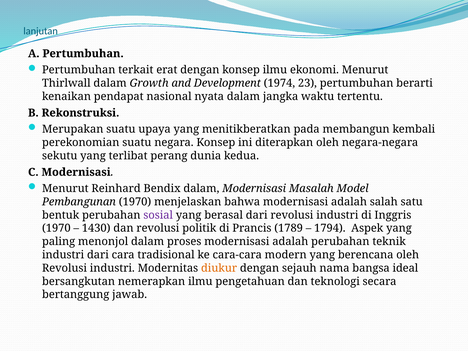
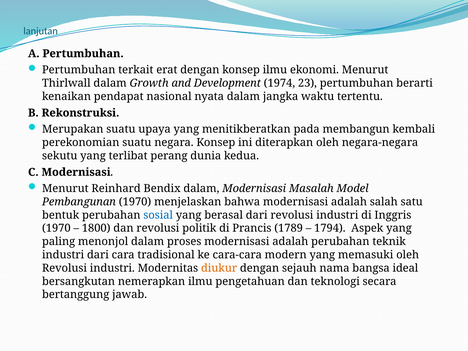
sosial colour: purple -> blue
1430: 1430 -> 1800
berencana: berencana -> memasuki
